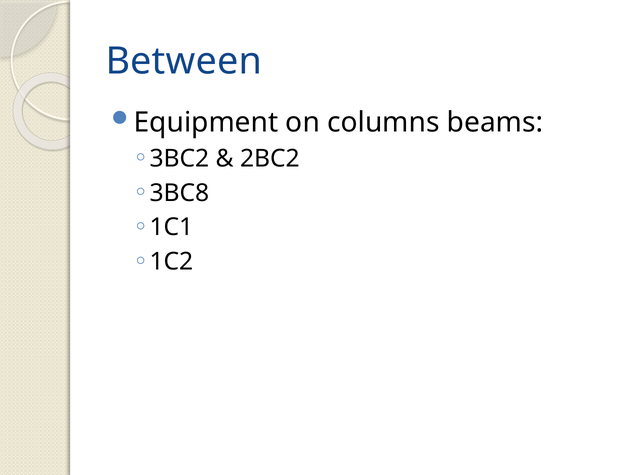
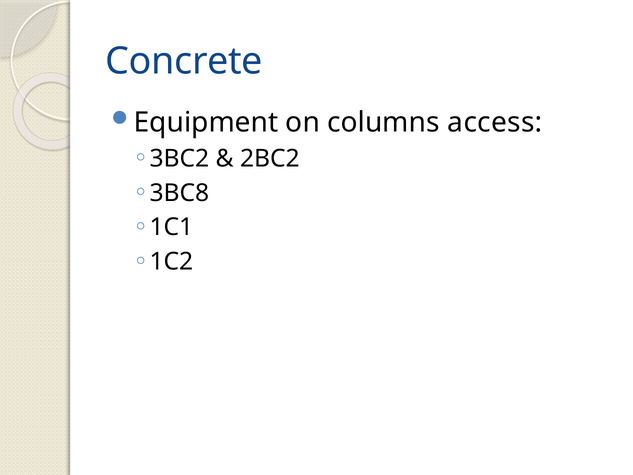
Between: Between -> Concrete
beams: beams -> access
